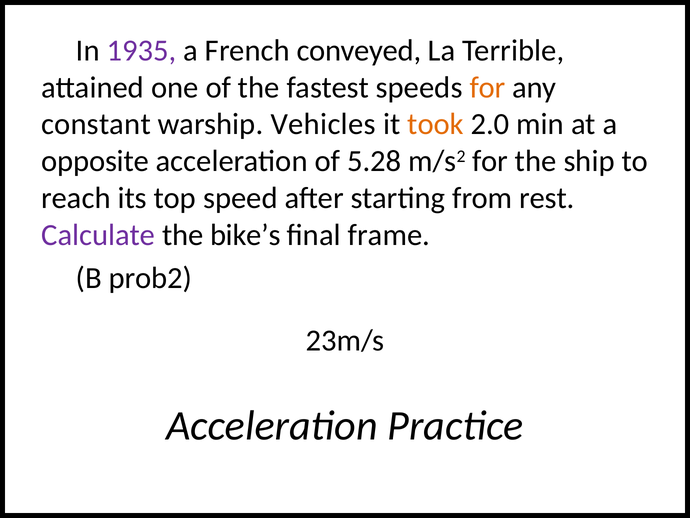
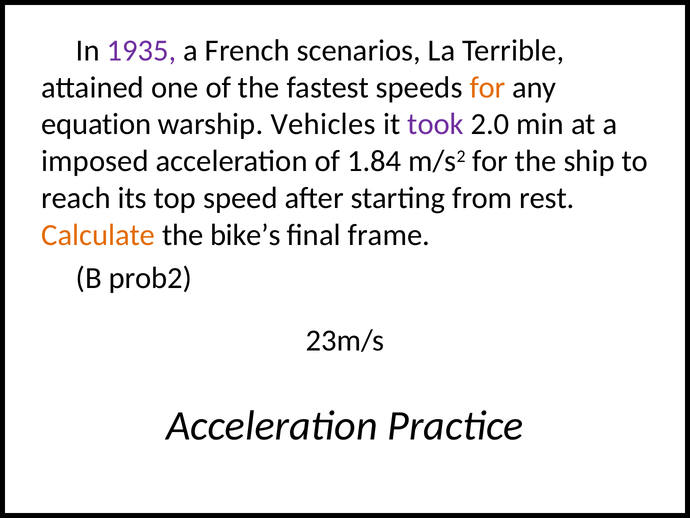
conveyed: conveyed -> scenarios
constant: constant -> equation
took colour: orange -> purple
opposite: opposite -> imposed
5.28: 5.28 -> 1.84
Calculate colour: purple -> orange
